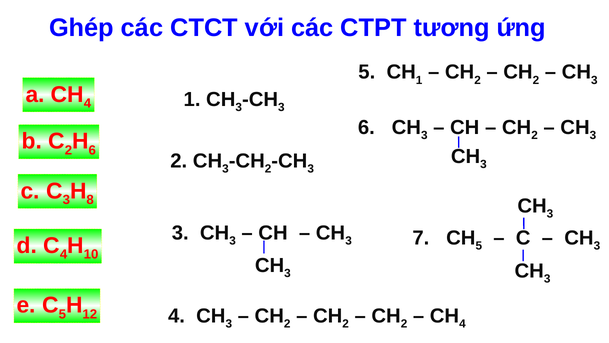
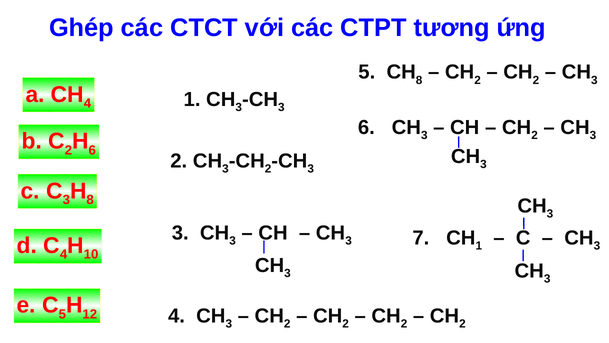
CH 1: 1 -> 8
CH 5: 5 -> 1
4 at (462, 323): 4 -> 2
